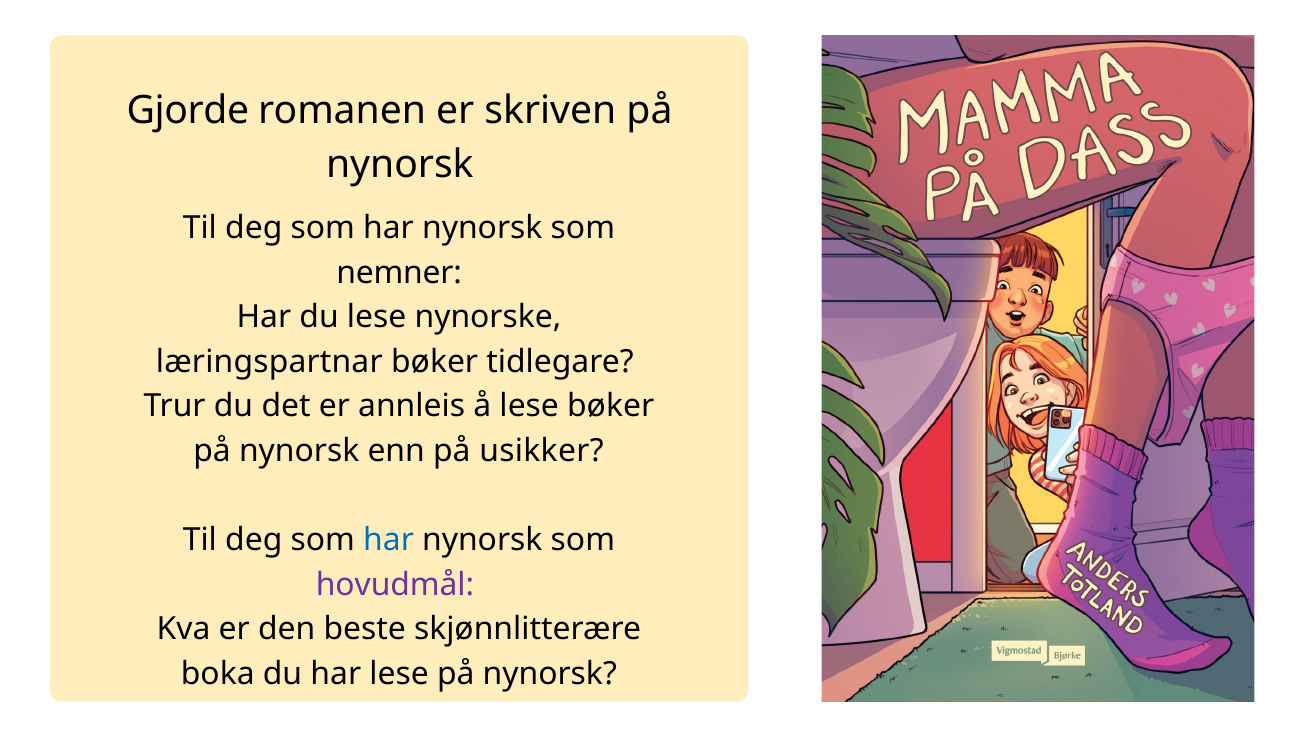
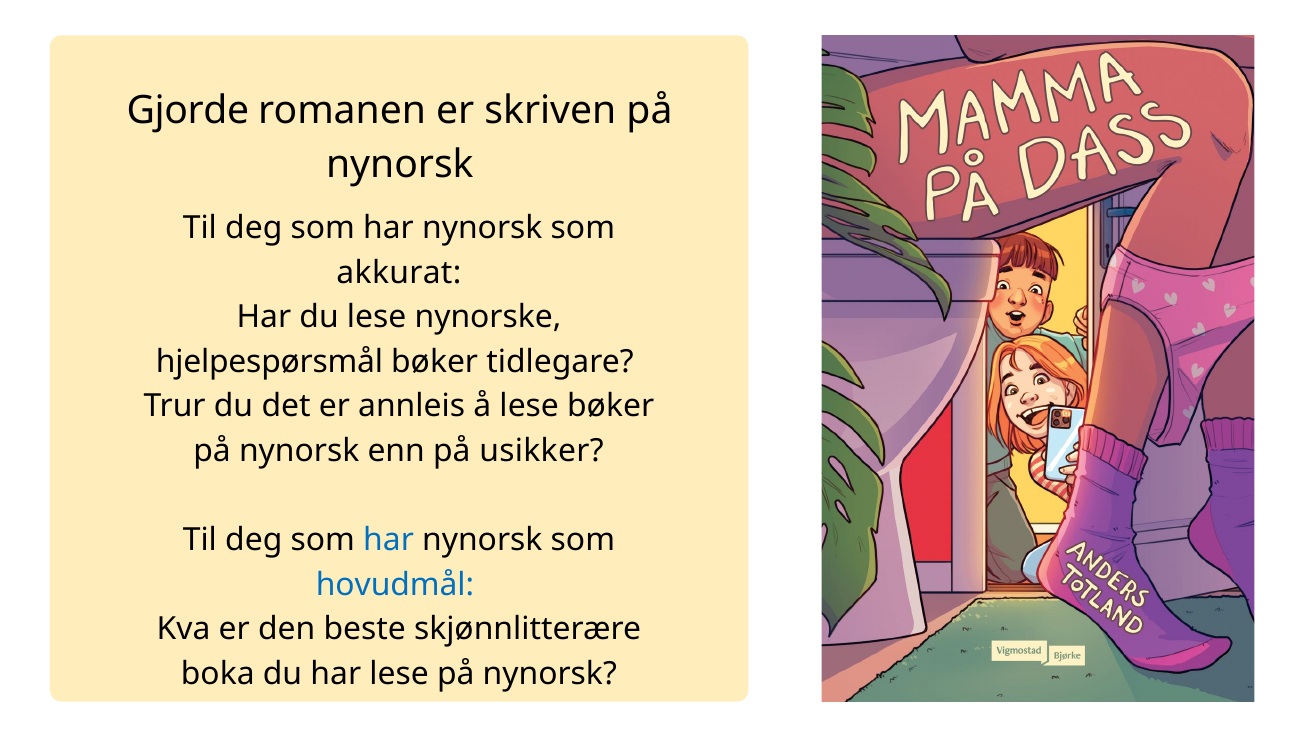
nemner: nemner -> akkurat
læringspartnar: læringspartnar -> hjelpespørsmål
hovudmål colour: purple -> blue
